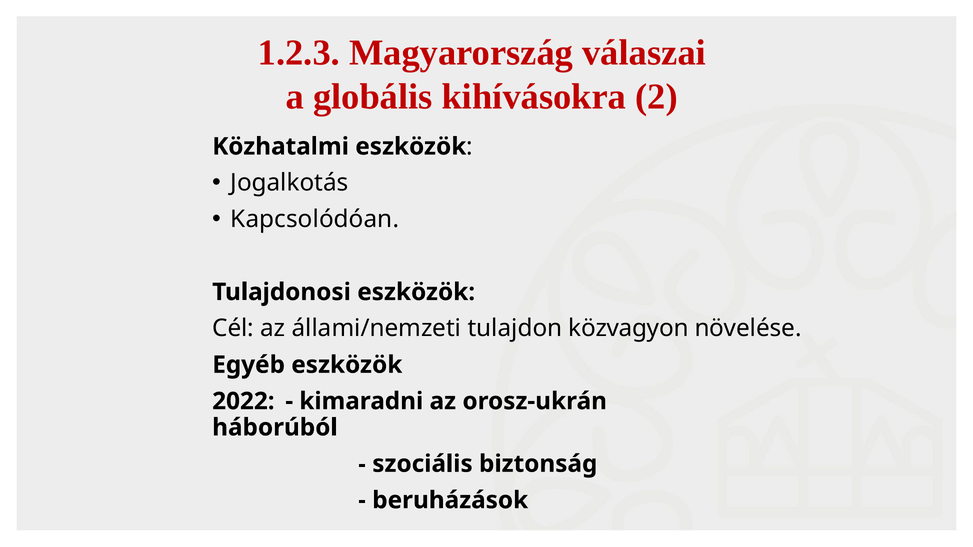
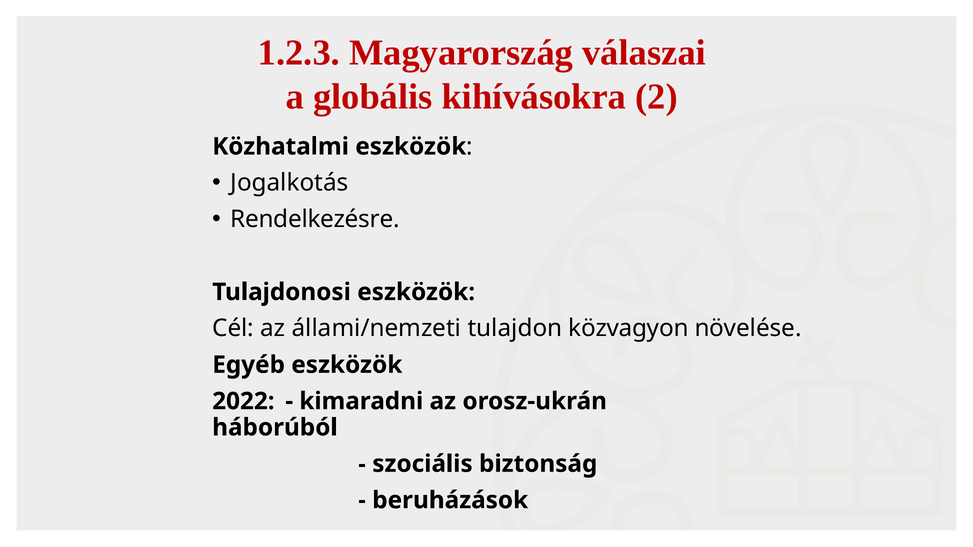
Kapcsolódóan: Kapcsolódóan -> Rendelkezésre
